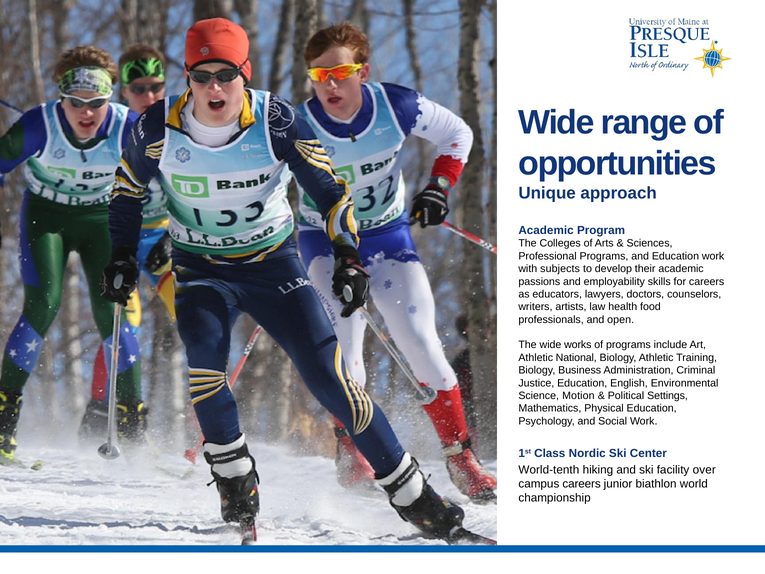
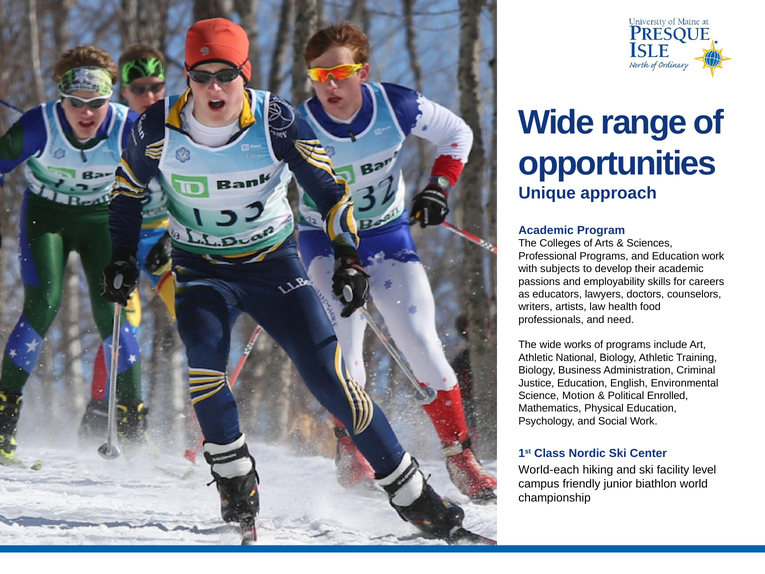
open: open -> need
Settings: Settings -> Enrolled
World-tenth: World-tenth -> World-each
over: over -> level
campus careers: careers -> friendly
